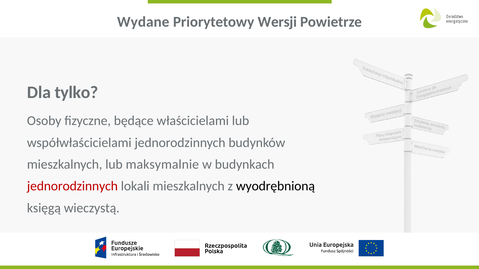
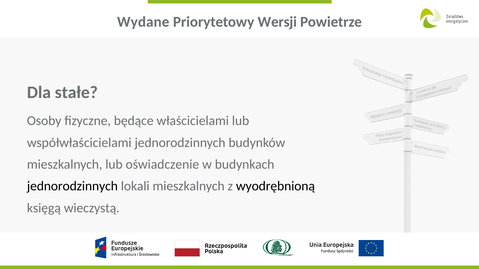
tylko: tylko -> stałe
maksymalnie: maksymalnie -> oświadczenie
jednorodzinnych at (72, 186) colour: red -> black
